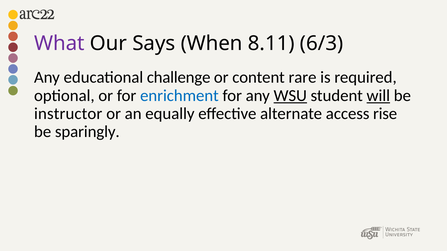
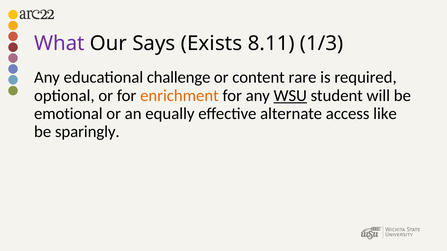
When: When -> Exists
6/3: 6/3 -> 1/3
enrichment colour: blue -> orange
will underline: present -> none
instructor: instructor -> emotional
rise: rise -> like
